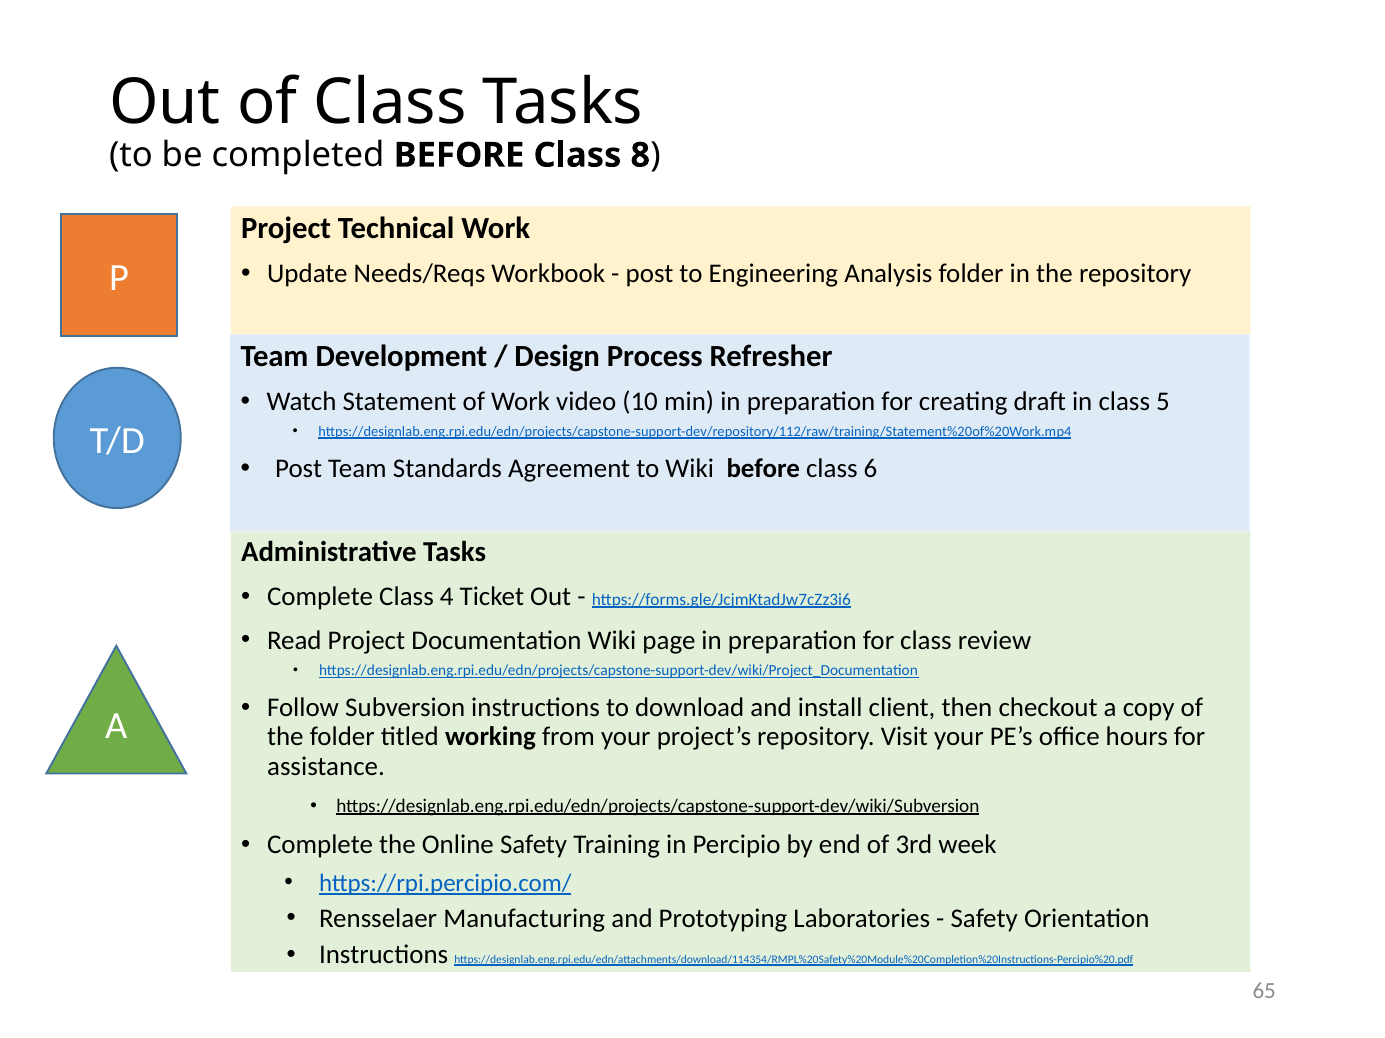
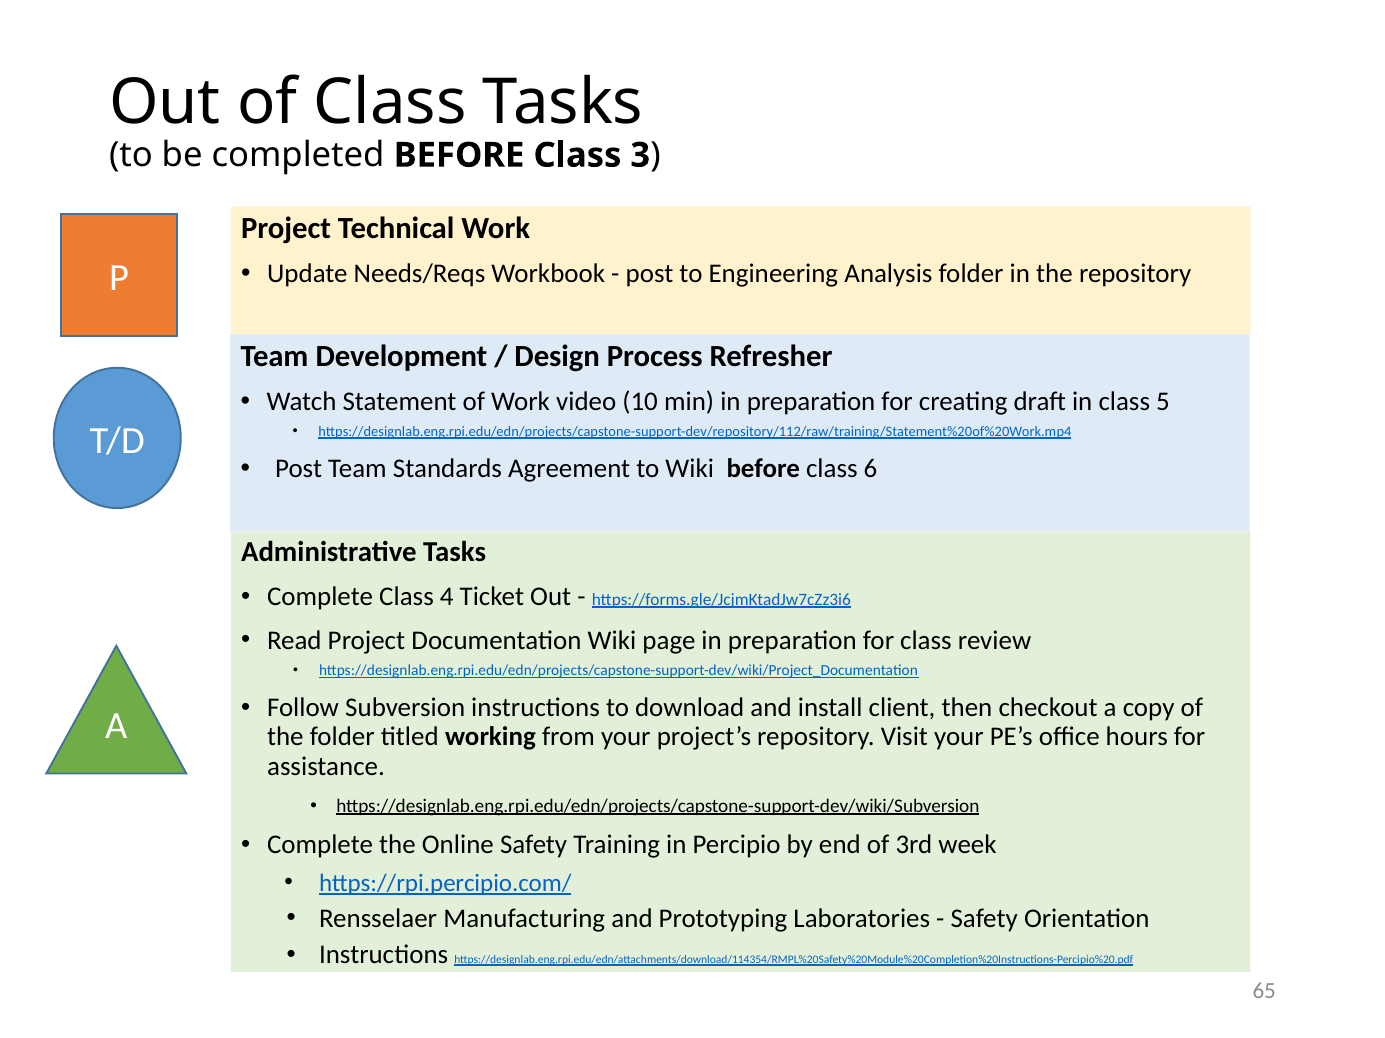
8: 8 -> 3
